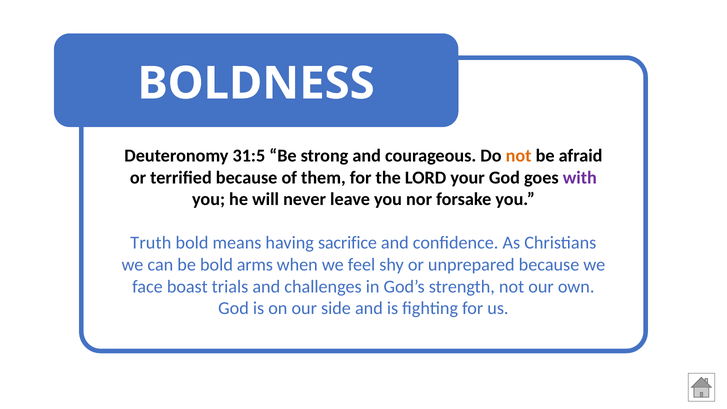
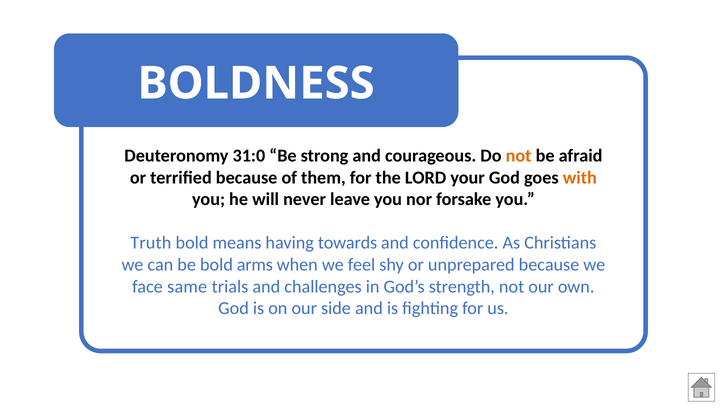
31:5: 31:5 -> 31:0
with colour: purple -> orange
sacrifice: sacrifice -> towards
boast: boast -> same
